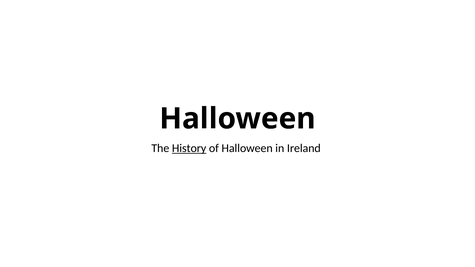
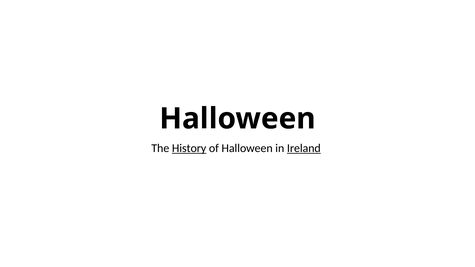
Ireland underline: none -> present
